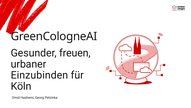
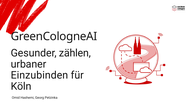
freuen: freuen -> zählen
